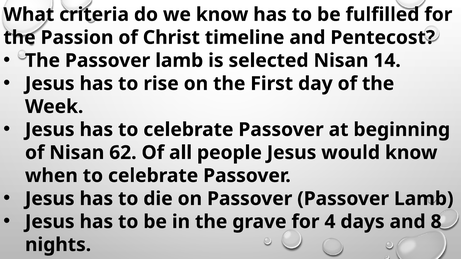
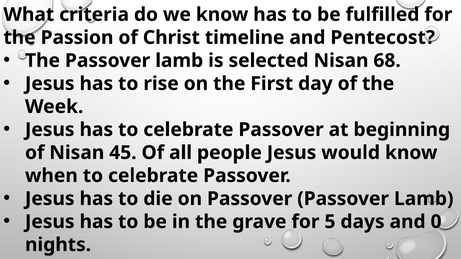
14: 14 -> 68
62: 62 -> 45
4: 4 -> 5
8: 8 -> 0
